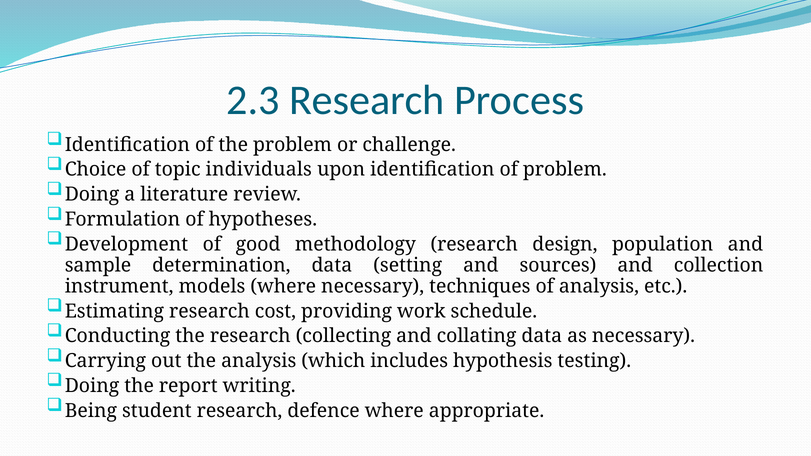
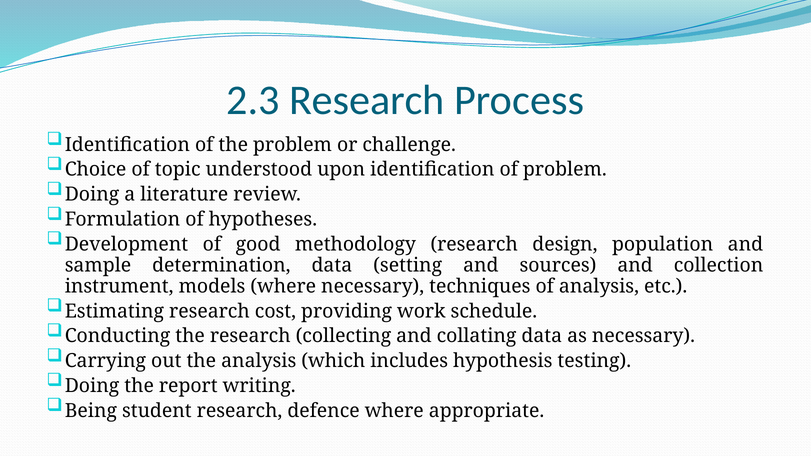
individuals: individuals -> understood
